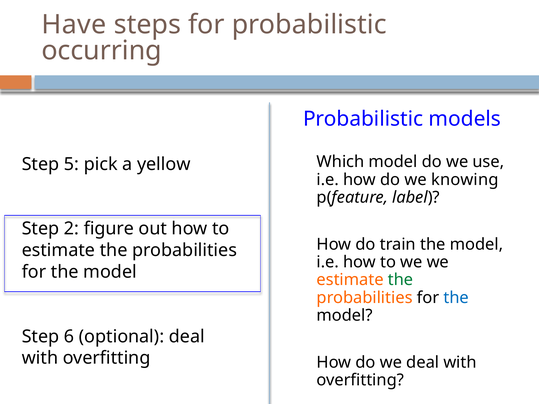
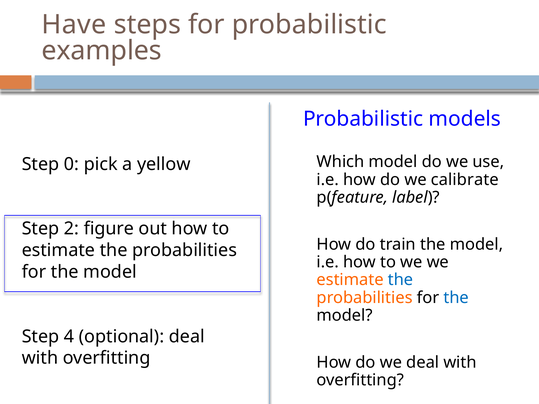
occurring: occurring -> examples
5: 5 -> 0
knowing: knowing -> calibrate
the at (401, 280) colour: green -> blue
6: 6 -> 4
